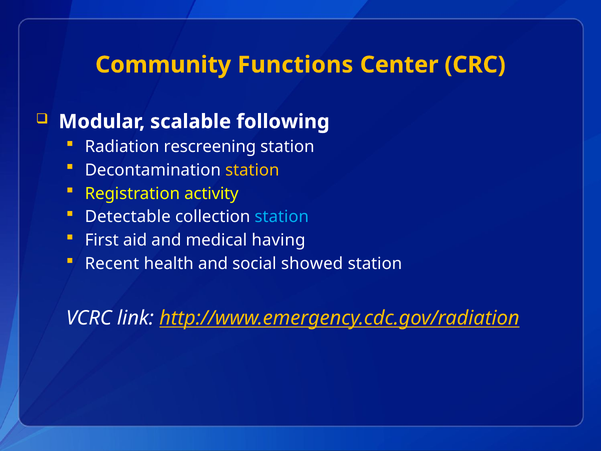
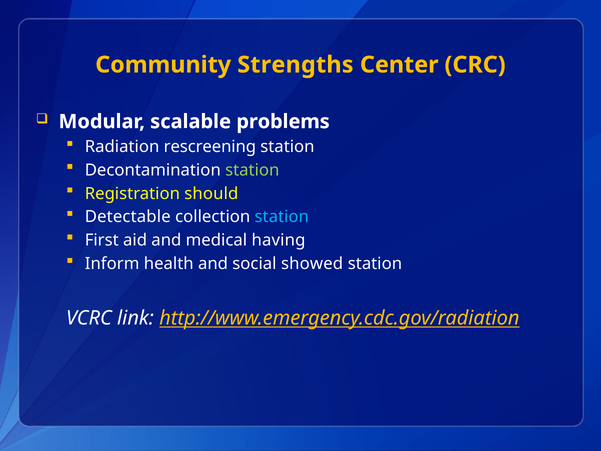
Functions: Functions -> Strengths
following: following -> problems
station at (252, 170) colour: yellow -> light green
activity: activity -> should
Recent: Recent -> Inform
